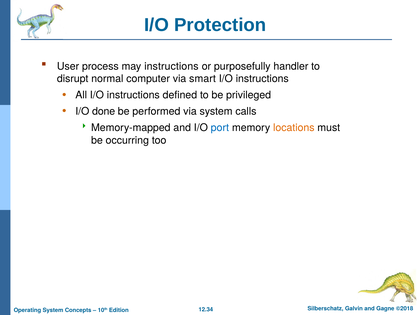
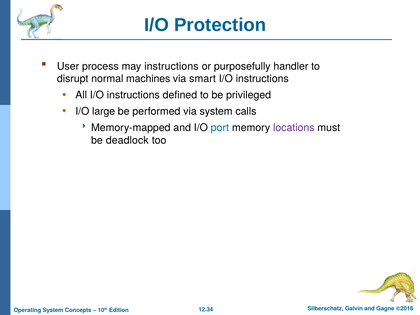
computer: computer -> machines
done: done -> large
locations colour: orange -> purple
occurring: occurring -> deadlock
